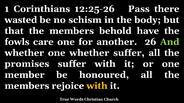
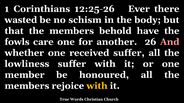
Pass: Pass -> Ever
And colour: light green -> pink
one whether: whether -> received
promises: promises -> lowliness
